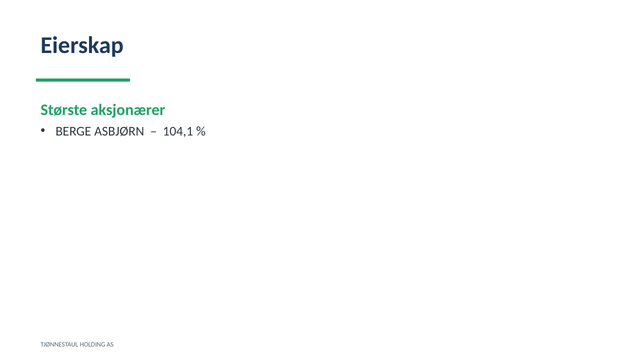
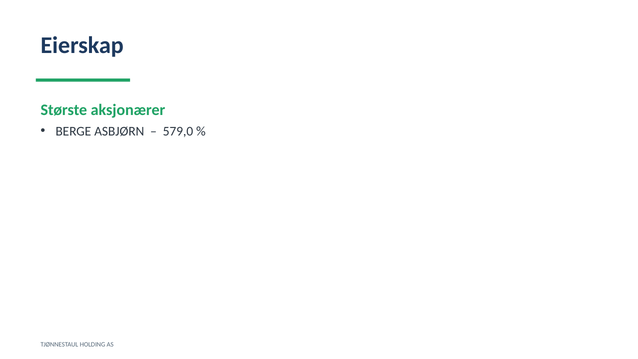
104,1: 104,1 -> 579,0
